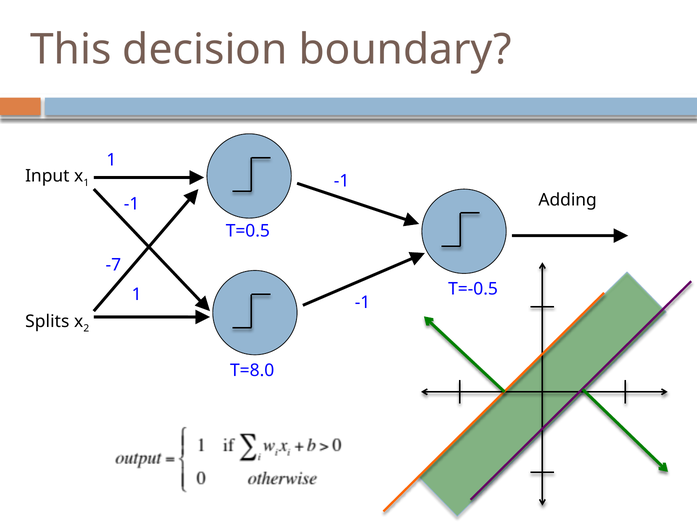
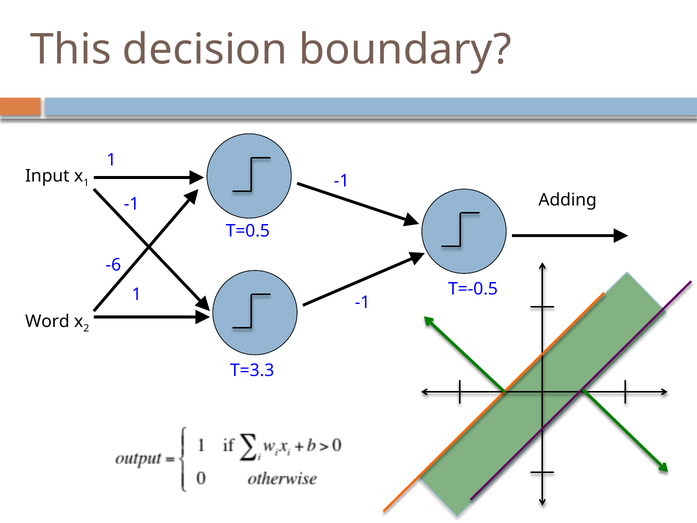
-7: -7 -> -6
Splits: Splits -> Word
T=8.0: T=8.0 -> T=3.3
